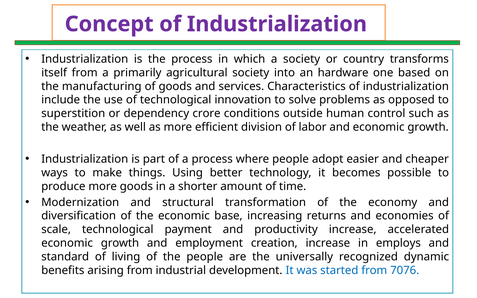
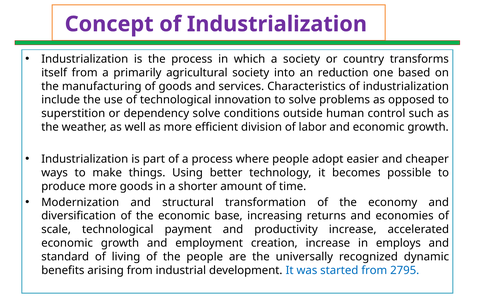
hardware: hardware -> reduction
dependency crore: crore -> solve
7076: 7076 -> 2795
